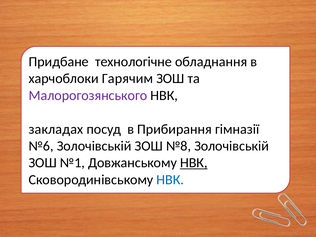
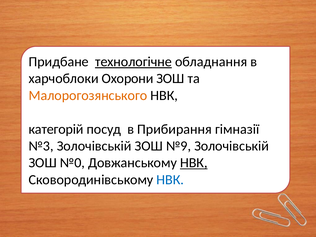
технологічне underline: none -> present
Гарячим: Гарячим -> Охорони
Малорогозянського colour: purple -> orange
закладах: закладах -> категорій
№6: №6 -> №3
№8: №8 -> №9
№1: №1 -> №0
